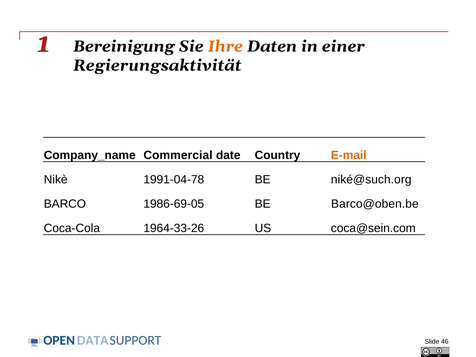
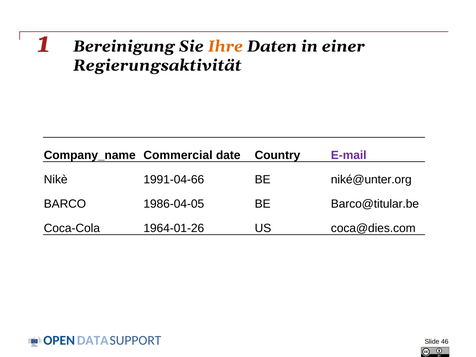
E-mail colour: orange -> purple
1991-04-78: 1991-04-78 -> 1991-04-66
niké@such.org: niké@such.org -> niké@unter.org
1986-69-05: 1986-69-05 -> 1986-04-05
Barco@oben.be: Barco@oben.be -> Barco@titular.be
1964-33-26: 1964-33-26 -> 1964-01-26
coca@sein.com: coca@sein.com -> coca@dies.com
